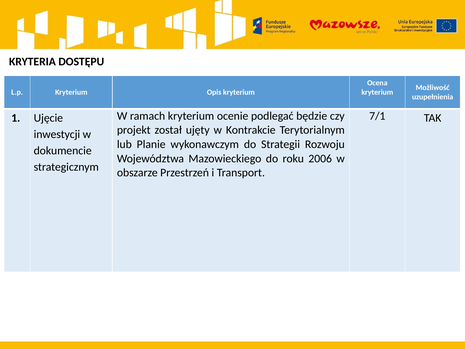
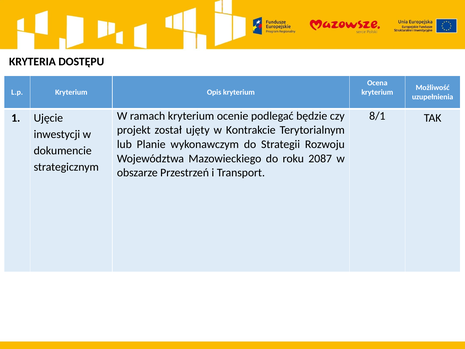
7/1: 7/1 -> 8/1
2006: 2006 -> 2087
